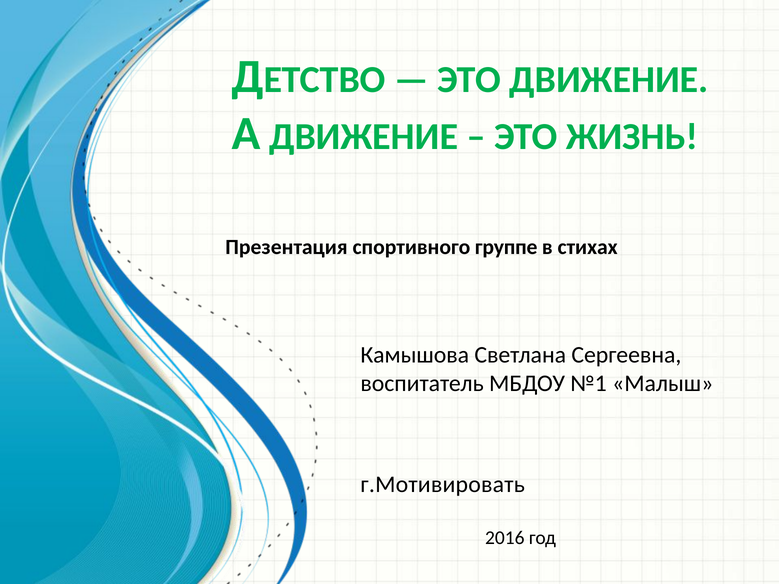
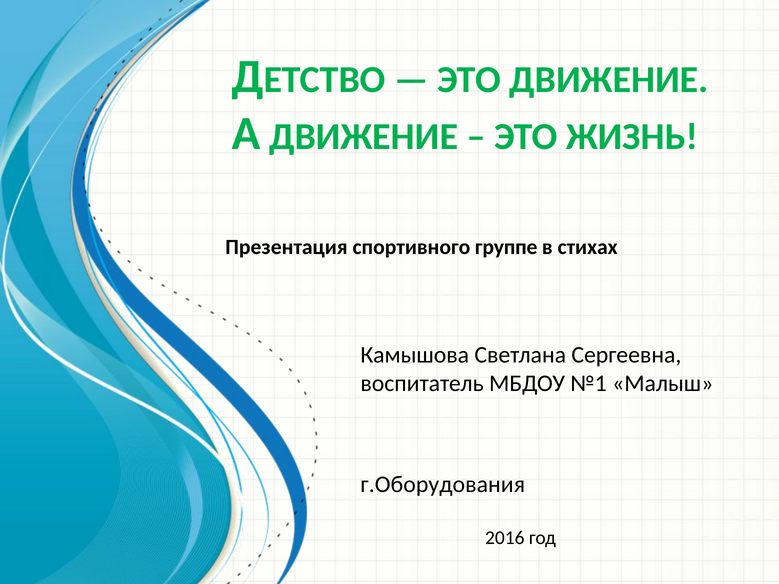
г.Мотивировать: г.Мотивировать -> г.Оборудования
